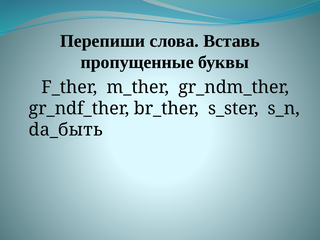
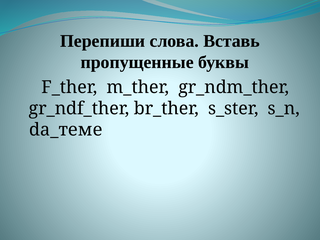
da_быть: da_быть -> da_теме
